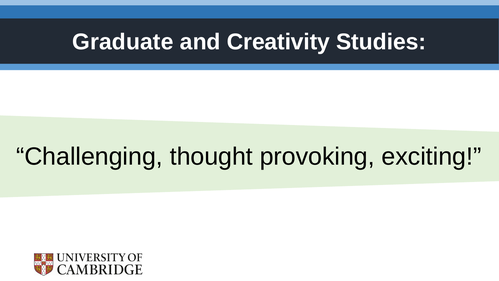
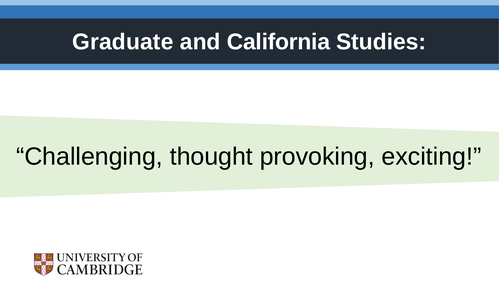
Creativity: Creativity -> California
